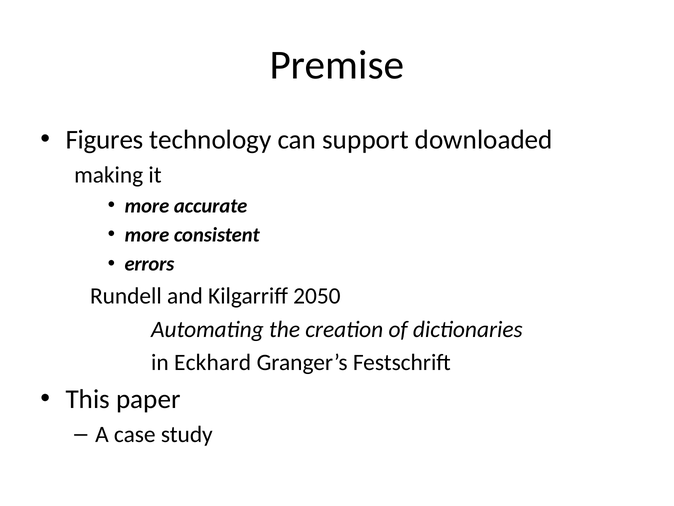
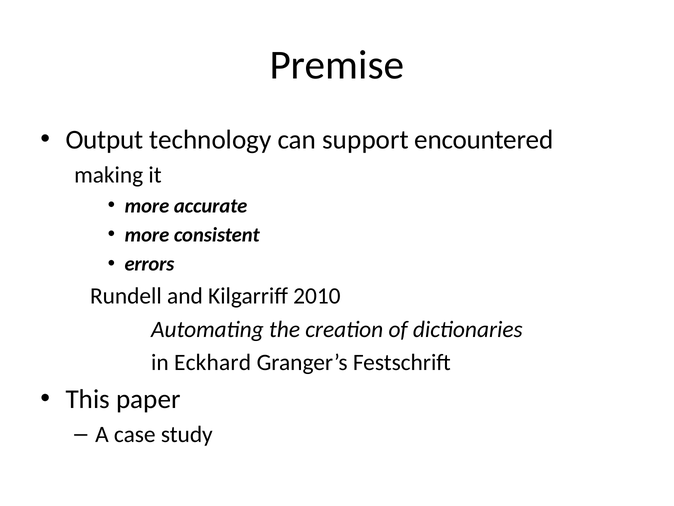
Figures: Figures -> Output
downloaded: downloaded -> encountered
2050: 2050 -> 2010
